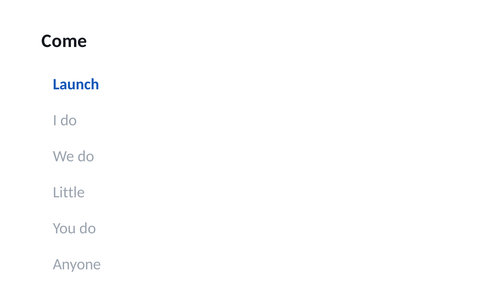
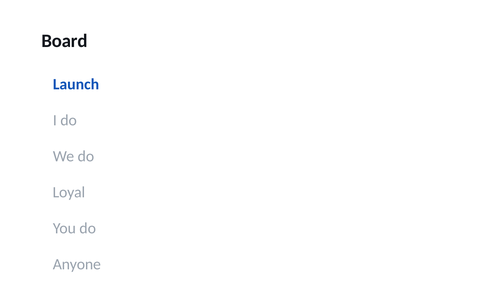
Come: Come -> Board
Little: Little -> Loyal
